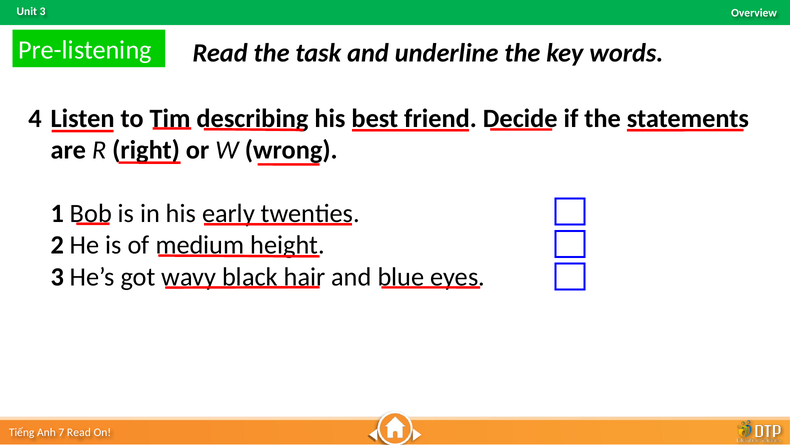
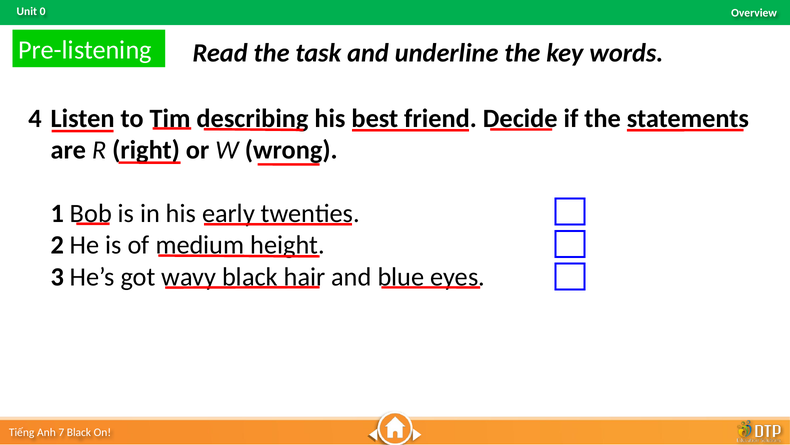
3 at (43, 12): 3 -> 0
Read at (79, 432): Read -> Black
